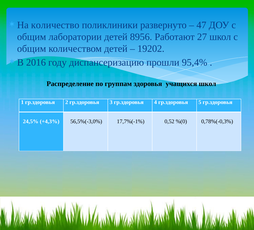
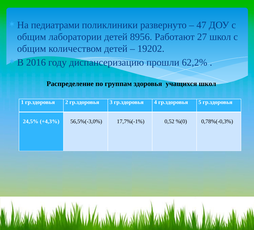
количество: количество -> педиатрами
95,4%: 95,4% -> 62,2%
